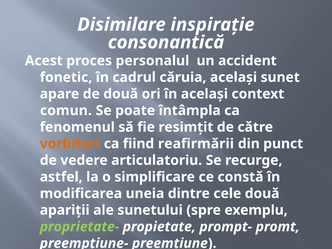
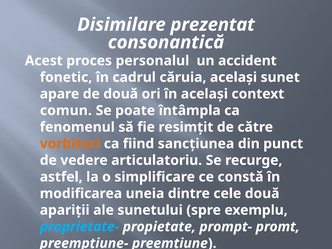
inspirație: inspirație -> prezentat
reafirmării: reafirmării -> sancțiunea
proprietate- colour: light green -> light blue
